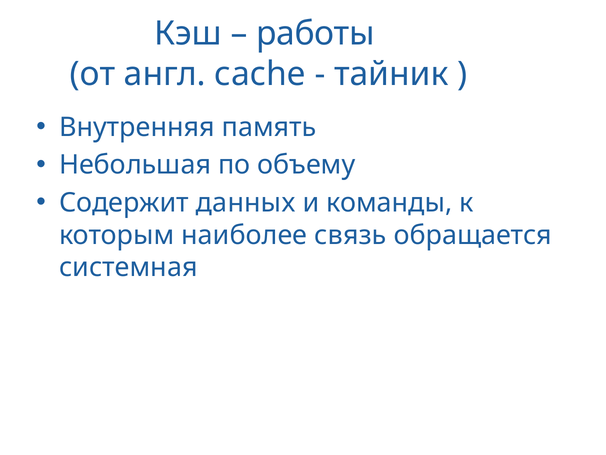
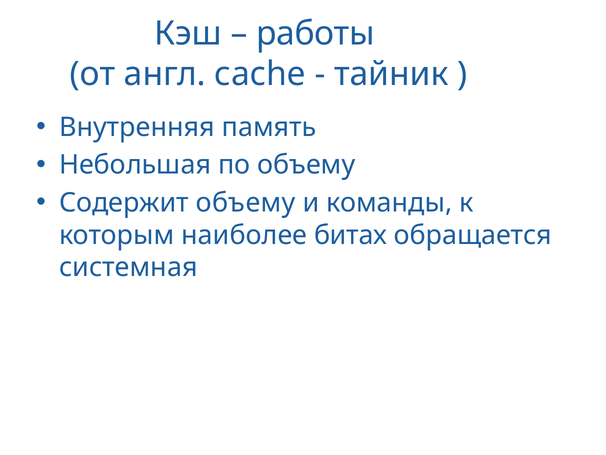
Содержит данных: данных -> объему
связь: связь -> битах
